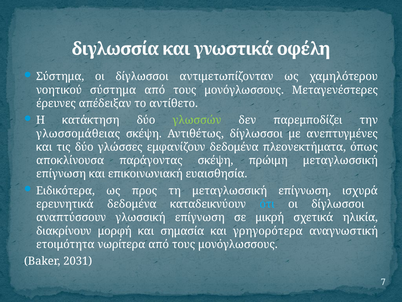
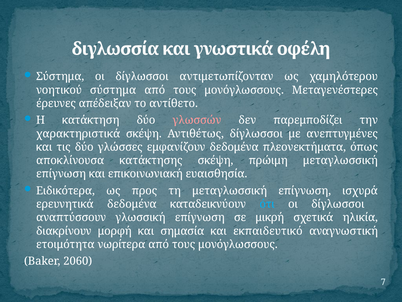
γλωσσών colour: light green -> pink
γλωσσομάθειας: γλωσσομάθειας -> χαρακτηριστικά
παράγοντας: παράγοντας -> κατάκτησης
γρηγορότερα: γρηγορότερα -> εκπαιδευτικό
2031: 2031 -> 2060
